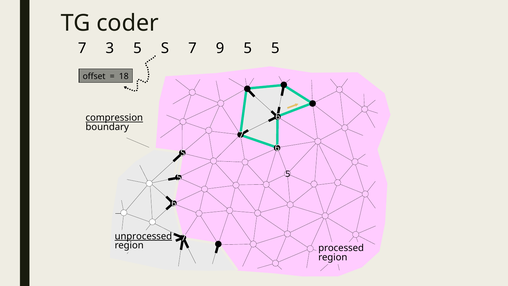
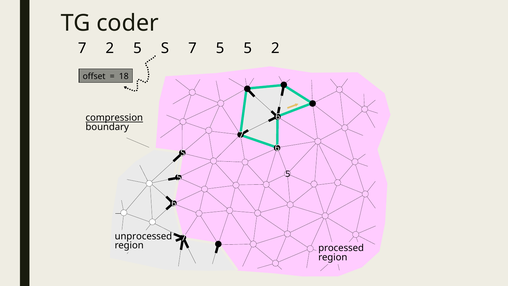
7 3: 3 -> 2
7 9: 9 -> 5
5 5: 5 -> 2
unprocessed underline: present -> none
